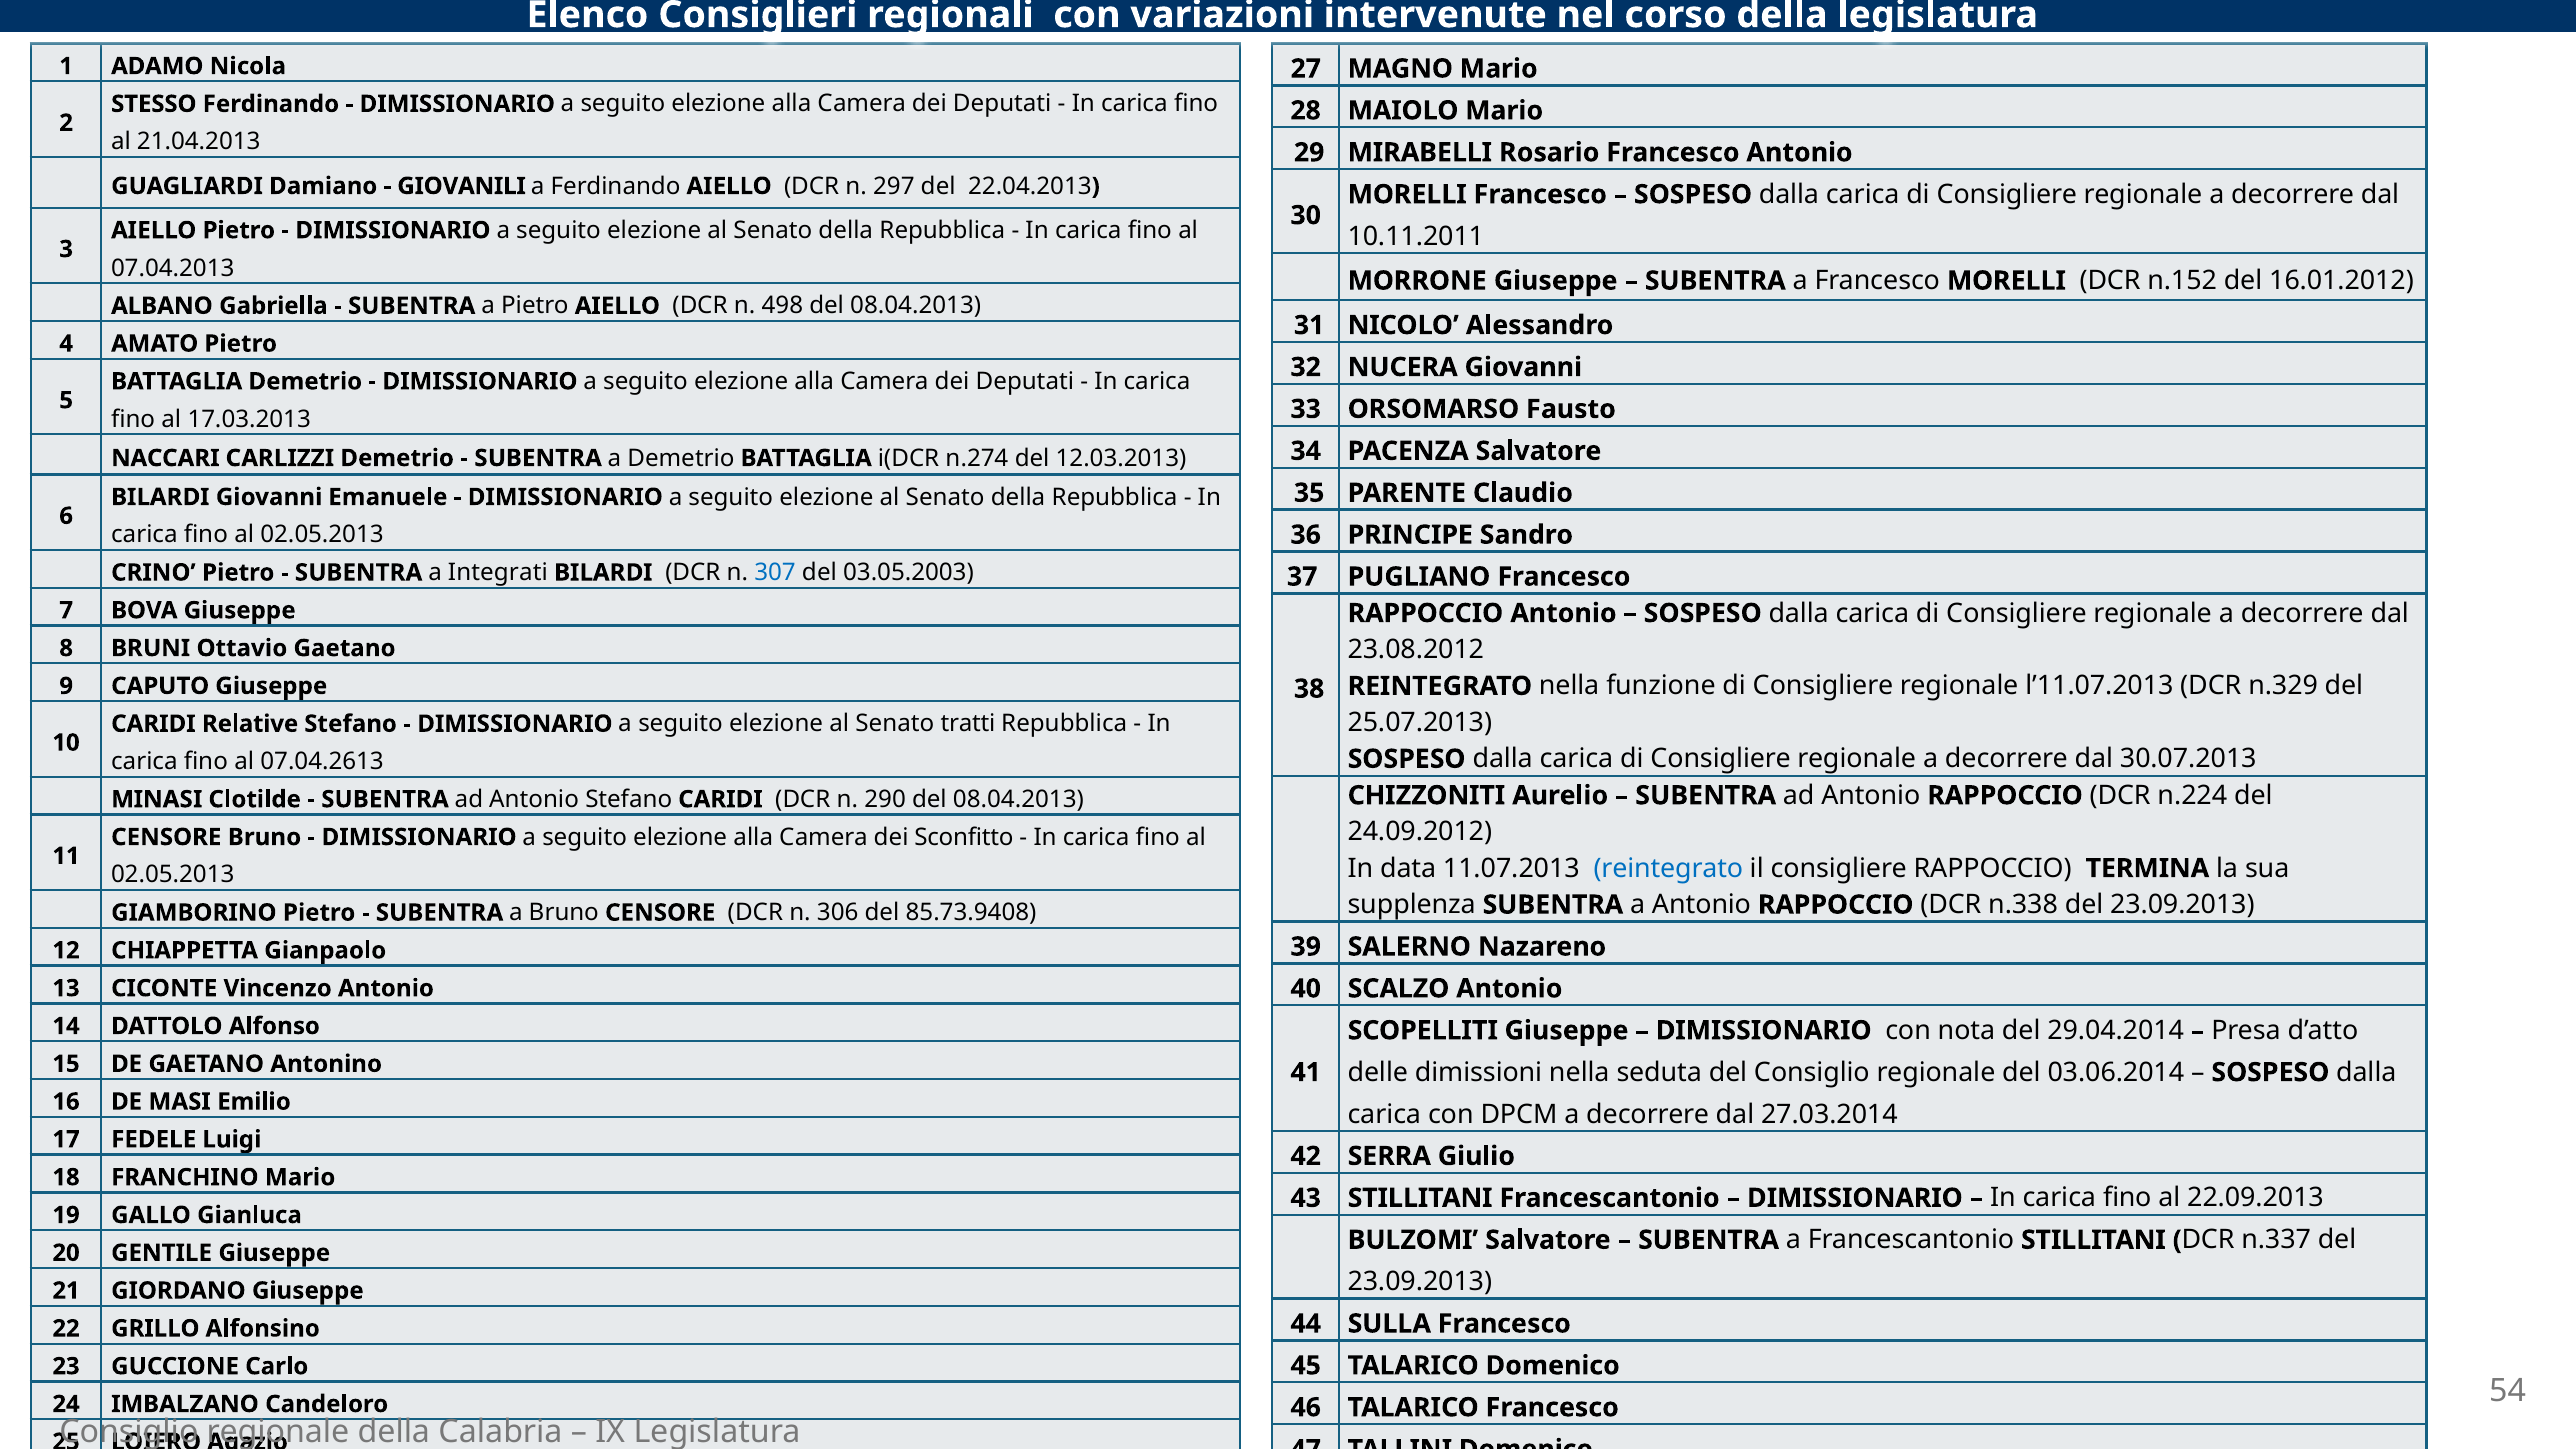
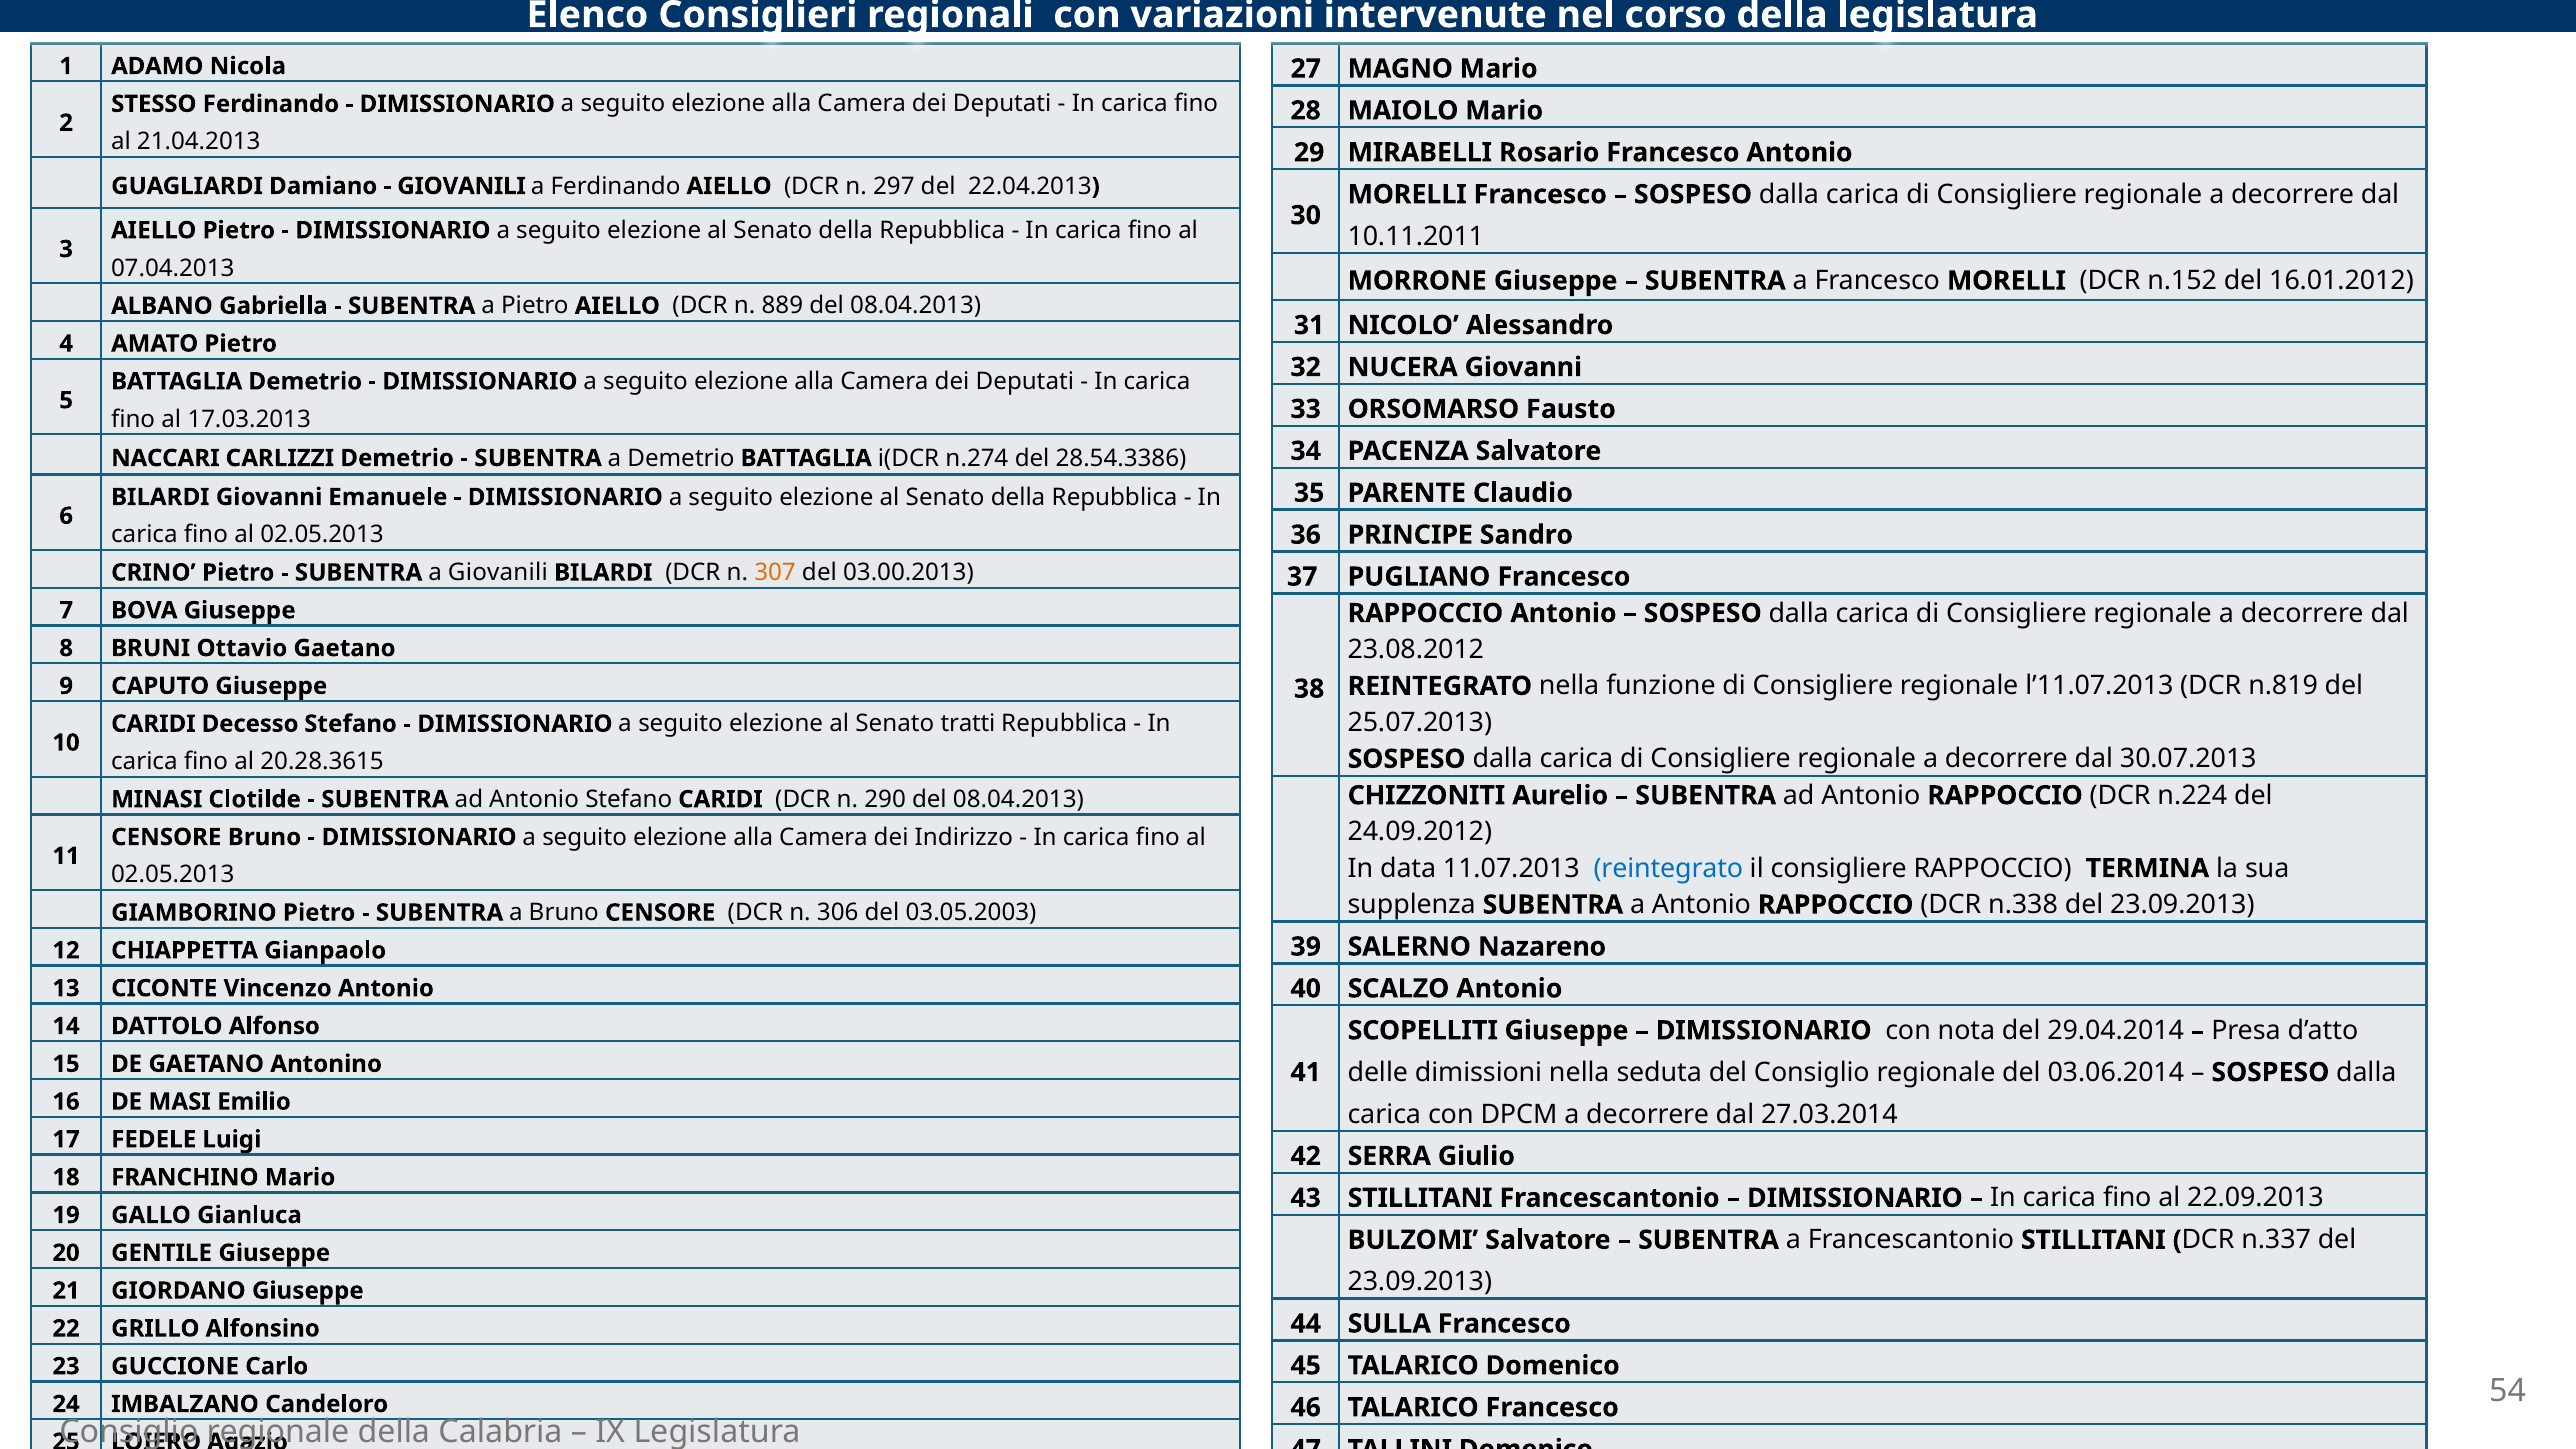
498: 498 -> 889
12.03.2013: 12.03.2013 -> 28.54.3386
a Integrati: Integrati -> Giovanili
307 colour: blue -> orange
03.05.2003: 03.05.2003 -> 03.00.2013
n.329: n.329 -> n.819
Relative: Relative -> Decesso
07.04.2613: 07.04.2613 -> 20.28.3615
Sconfitto: Sconfitto -> Indirizzo
85.73.9408: 85.73.9408 -> 03.05.2003
